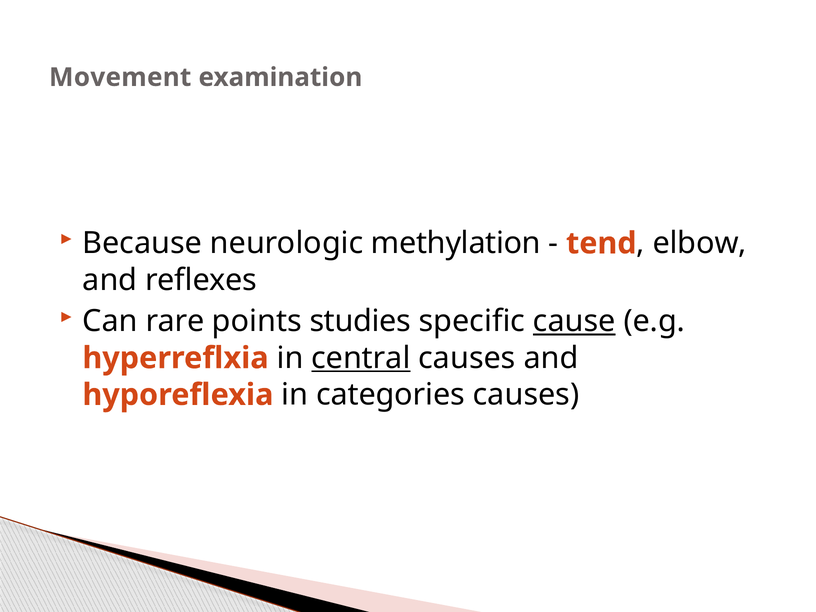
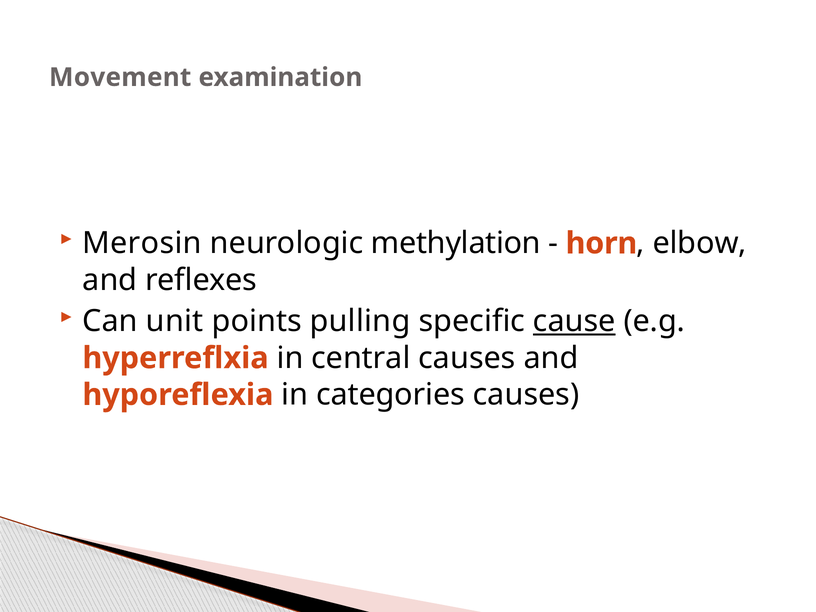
Because: Because -> Merosin
tend: tend -> horn
rare: rare -> unit
studies: studies -> pulling
central underline: present -> none
